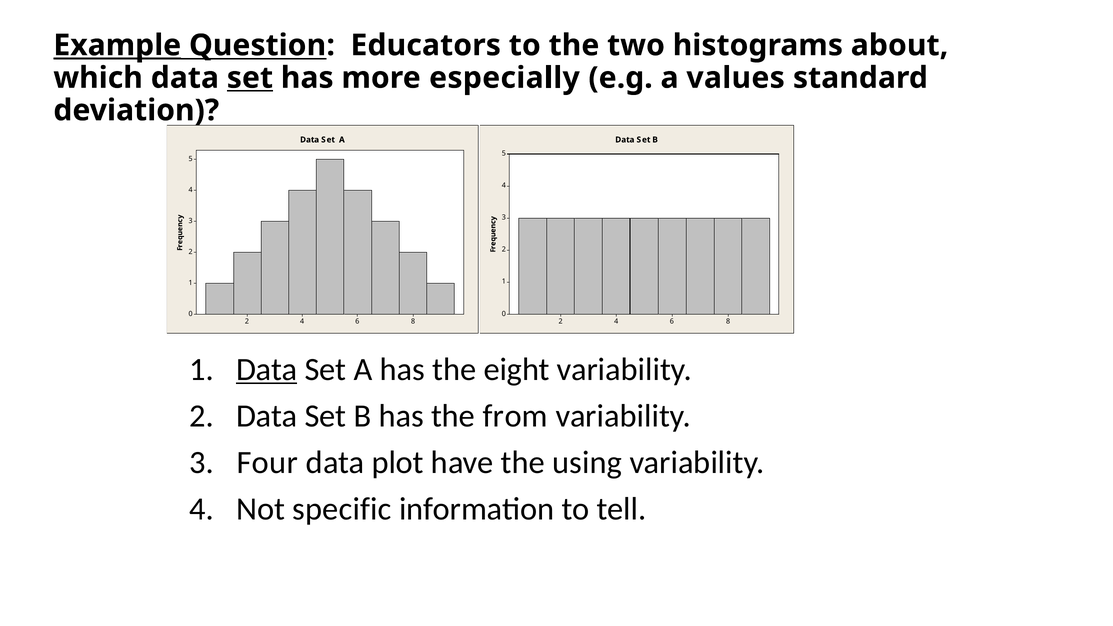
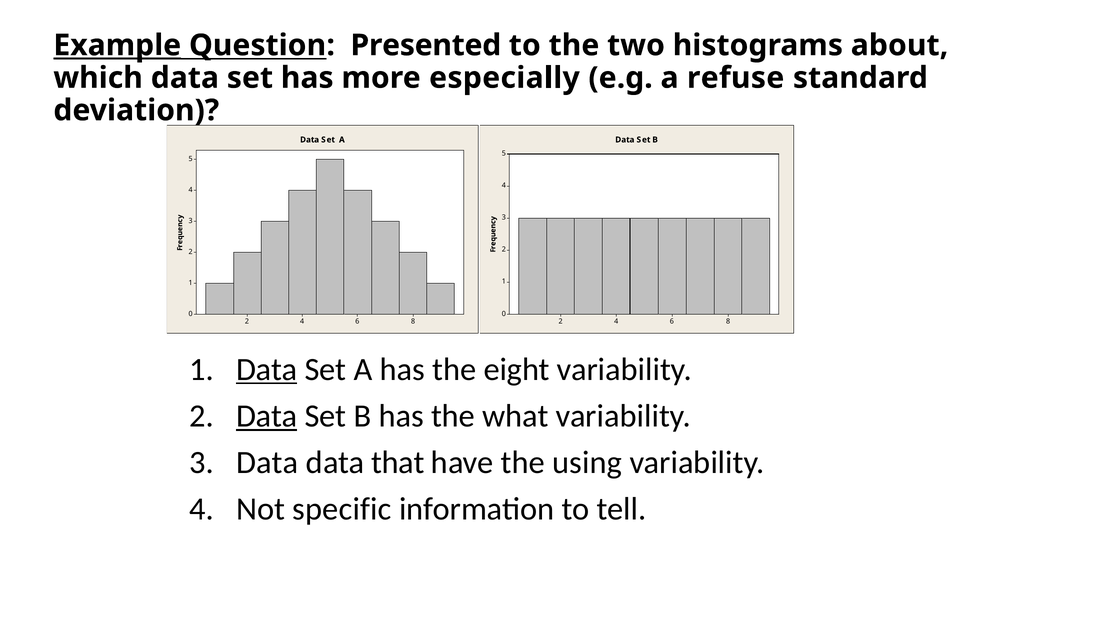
Educators: Educators -> Presented
set at (250, 78) underline: present -> none
values: values -> refuse
Data at (267, 416) underline: none -> present
from: from -> what
Four at (267, 463): Four -> Data
plot: plot -> that
